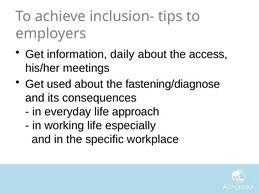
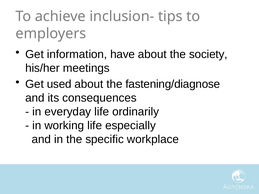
daily: daily -> have
access: access -> society
approach: approach -> ordinarily
